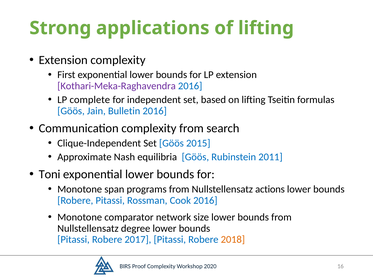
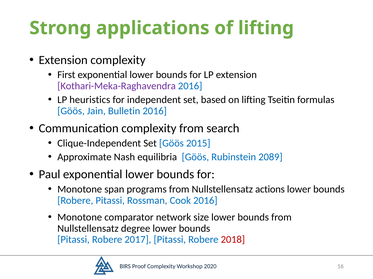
complete: complete -> heuristics
2011: 2011 -> 2089
Toni: Toni -> Paul
2018 colour: orange -> red
